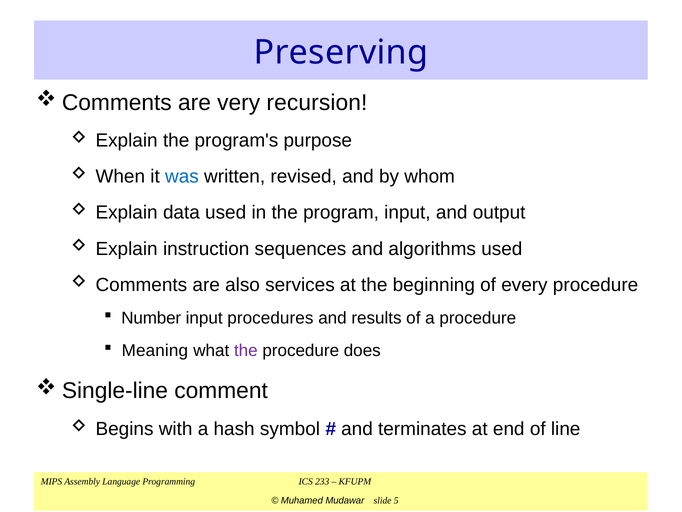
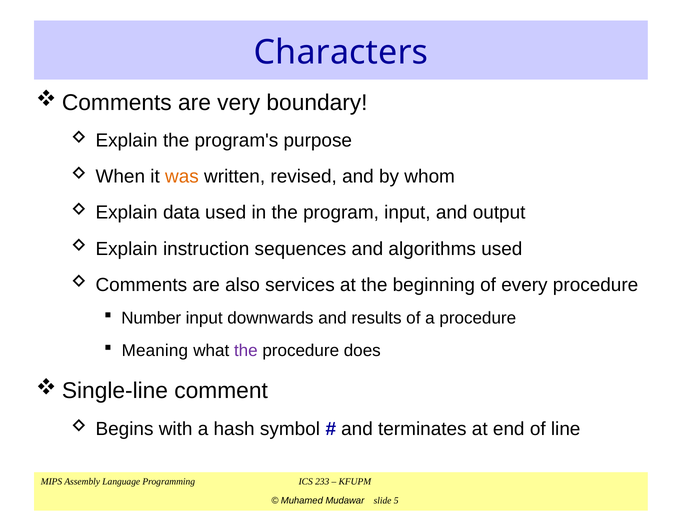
Preserving: Preserving -> Characters
recursion: recursion -> boundary
was colour: blue -> orange
procedures: procedures -> downwards
